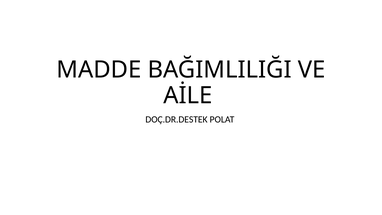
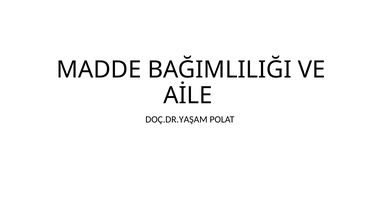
DOÇ.DR.DESTEK: DOÇ.DR.DESTEK -> DOÇ.DR.YAŞAM
